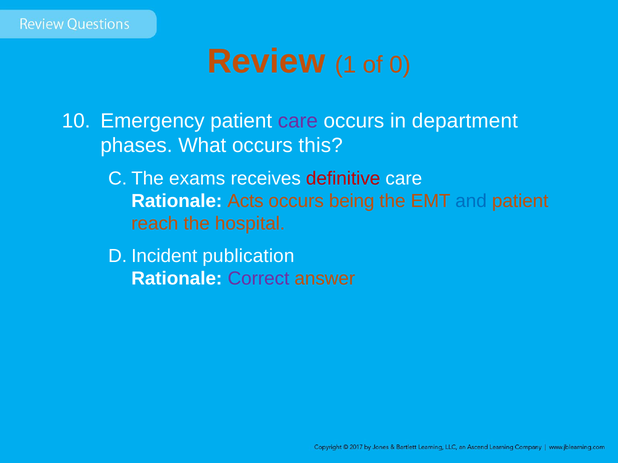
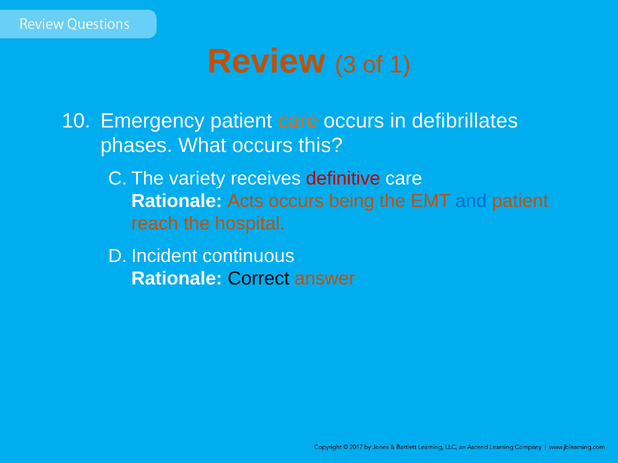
1: 1 -> 3
0: 0 -> 1
care at (298, 121) colour: purple -> orange
department: department -> defibrillates
exams: exams -> variety
publication: publication -> continuous
Correct colour: purple -> black
